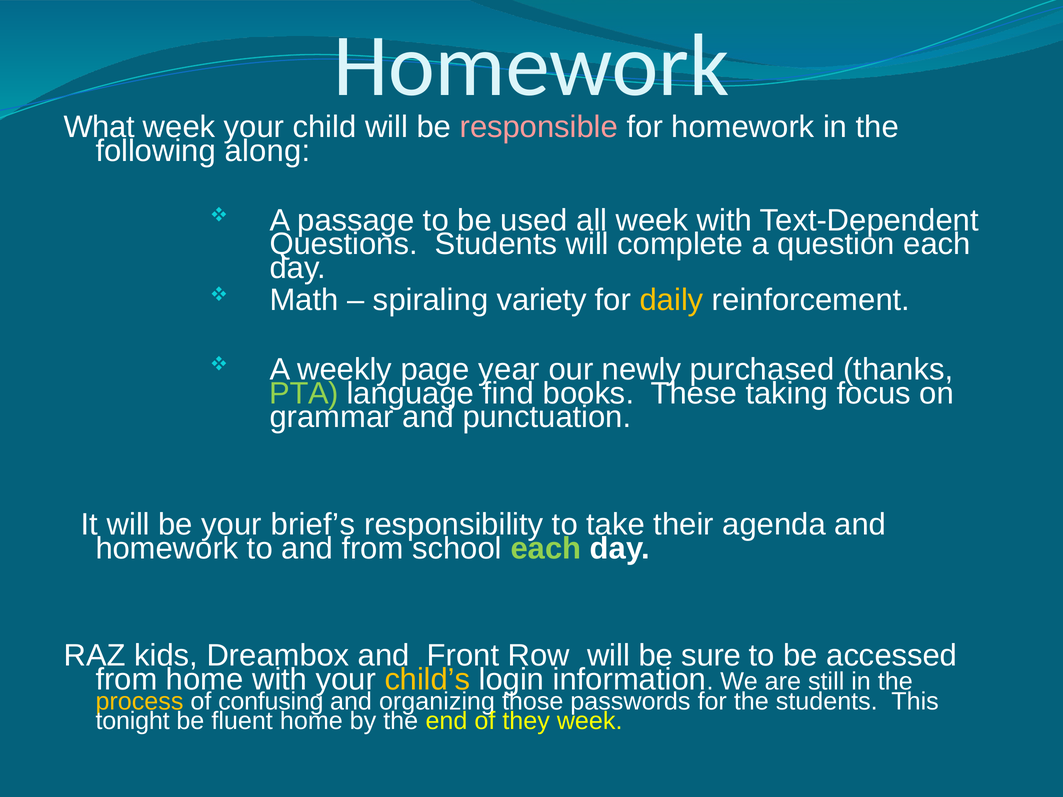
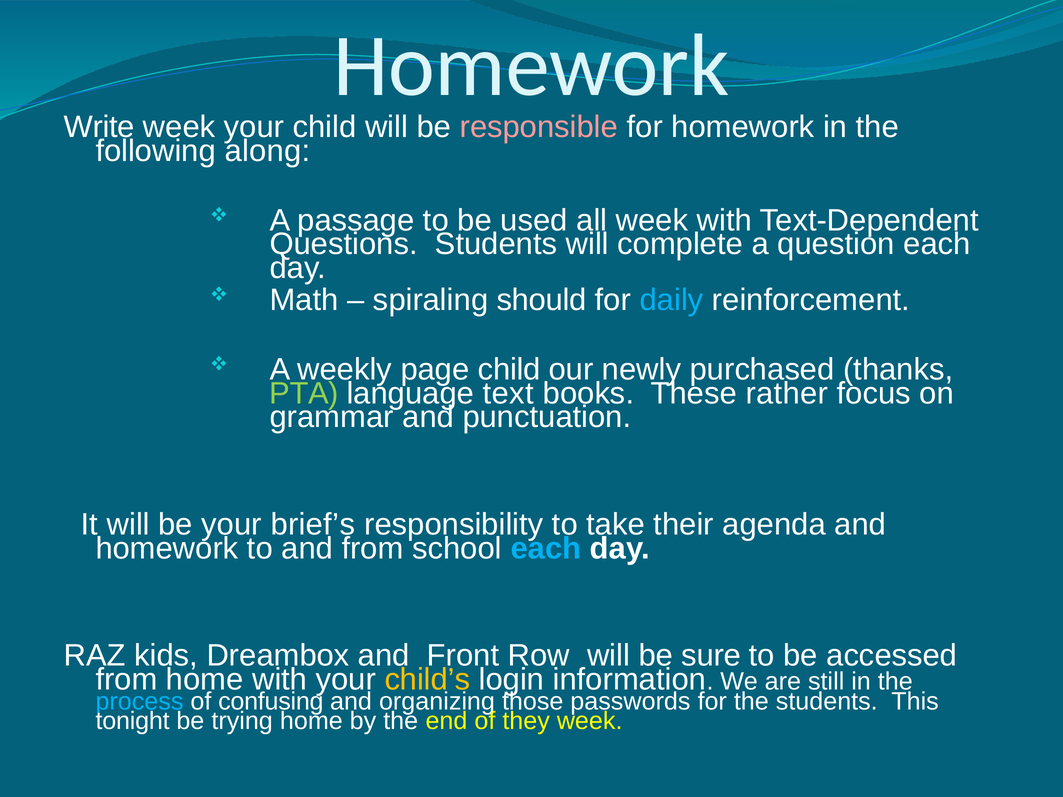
What: What -> Write
variety: variety -> should
daily colour: yellow -> light blue
page year: year -> child
find: find -> text
taking: taking -> rather
each at (546, 549) colour: light green -> light blue
process colour: yellow -> light blue
fluent: fluent -> trying
